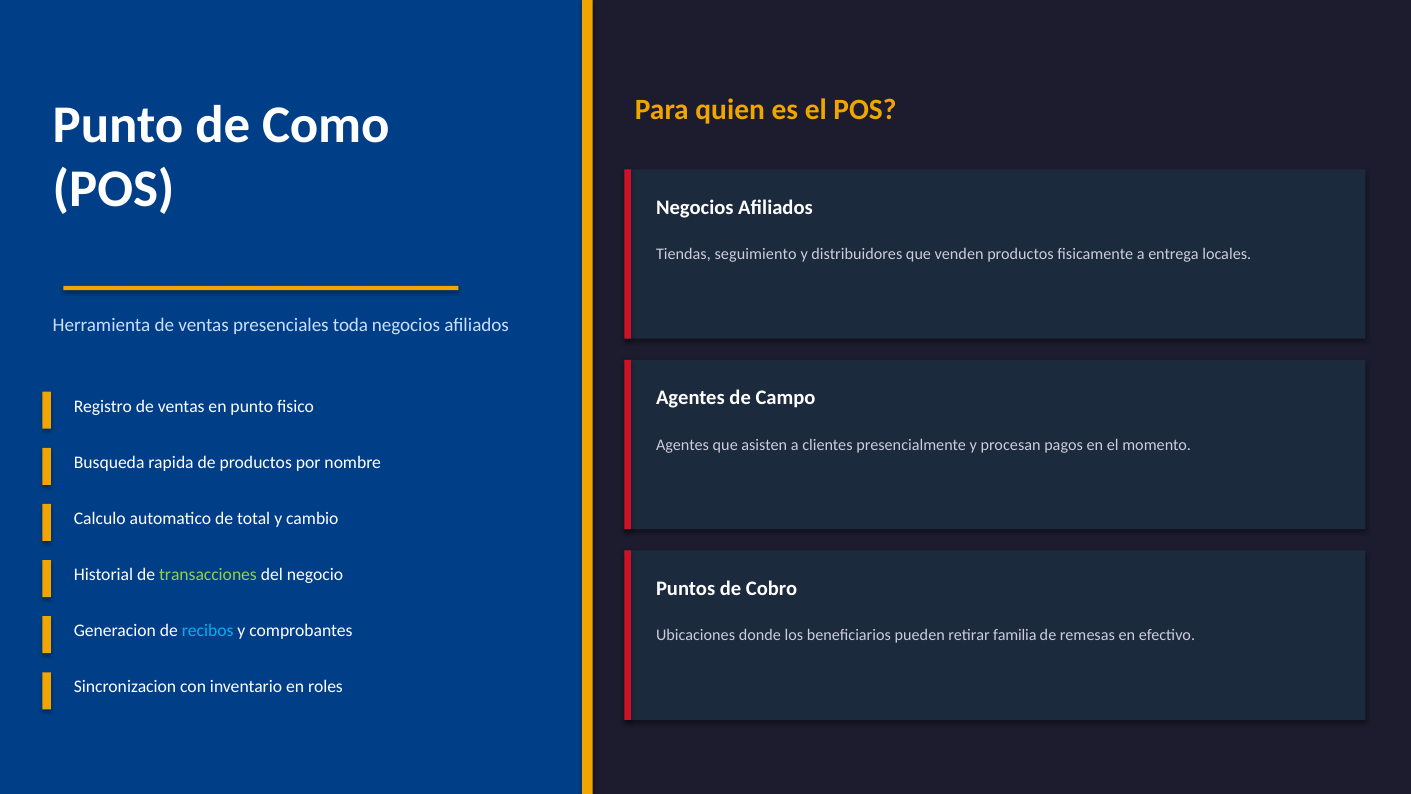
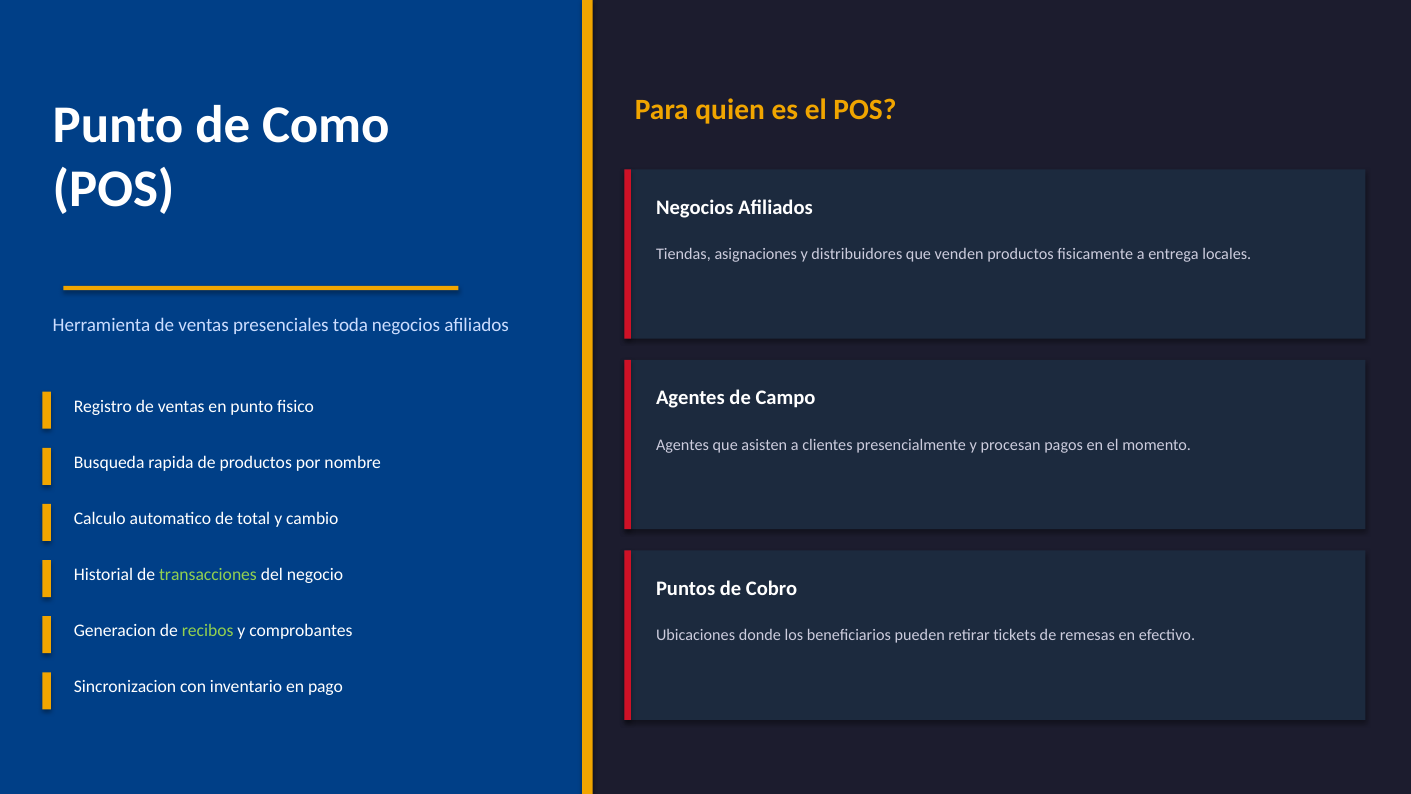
seguimiento: seguimiento -> asignaciones
recibos colour: light blue -> light green
familia: familia -> tickets
roles: roles -> pago
